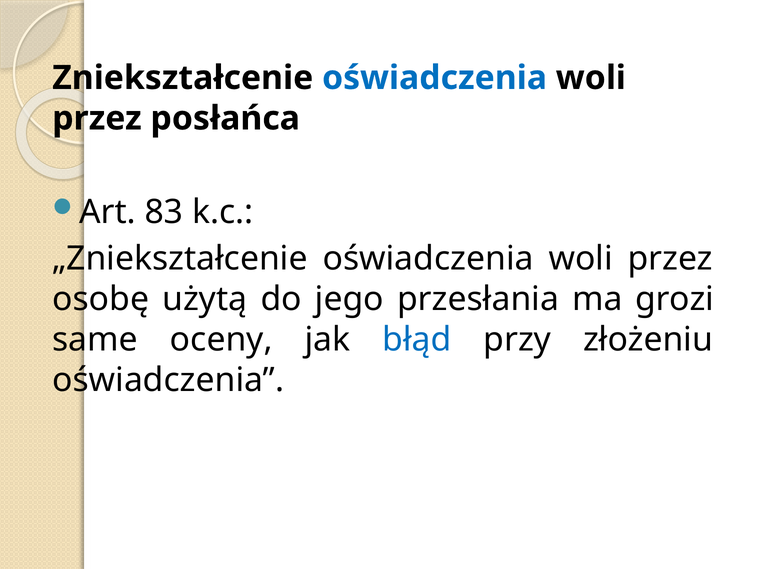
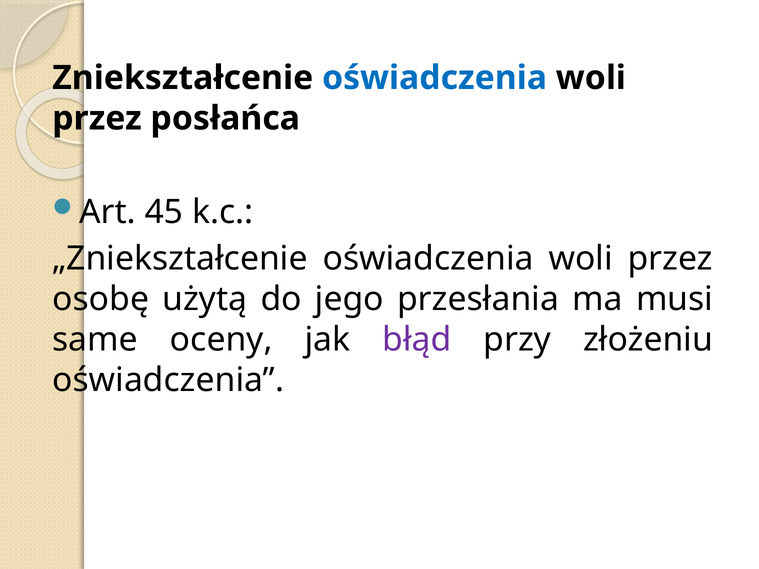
83: 83 -> 45
grozi: grozi -> musi
błąd colour: blue -> purple
